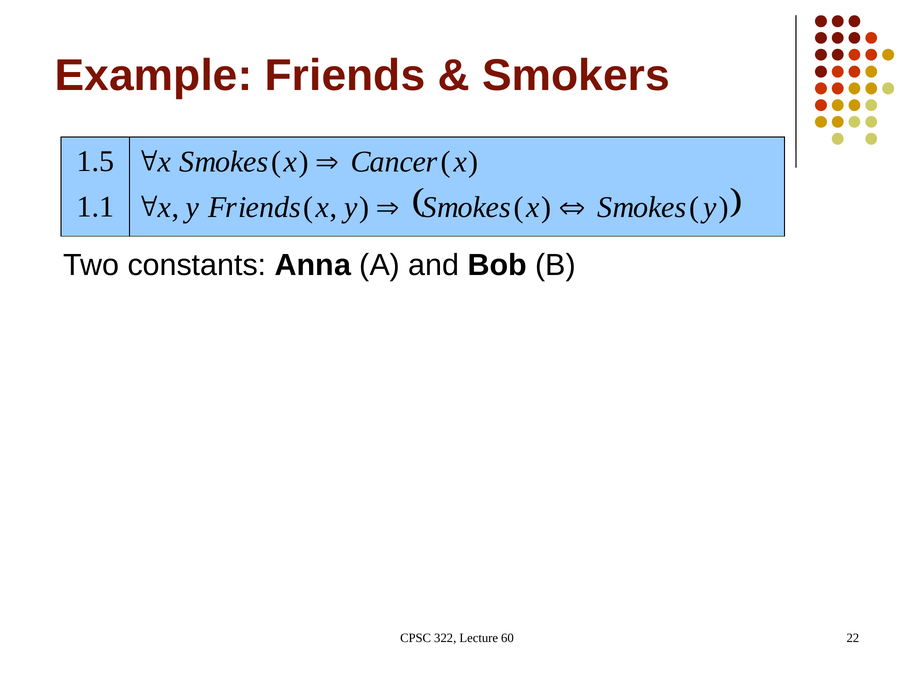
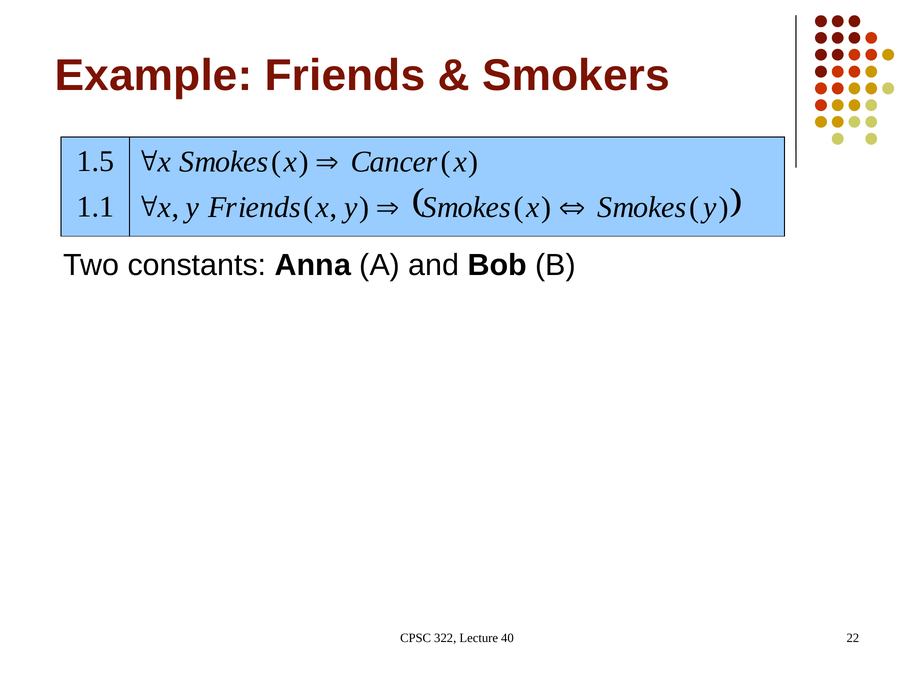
60: 60 -> 40
